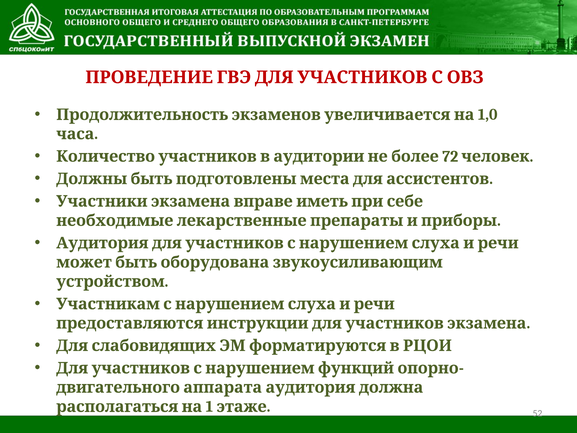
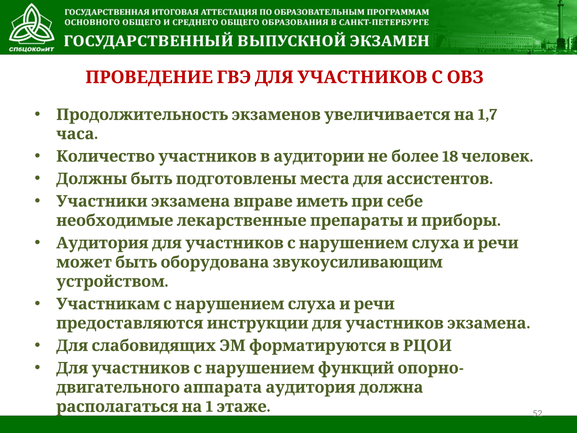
1,0: 1,0 -> 1,7
72: 72 -> 18
